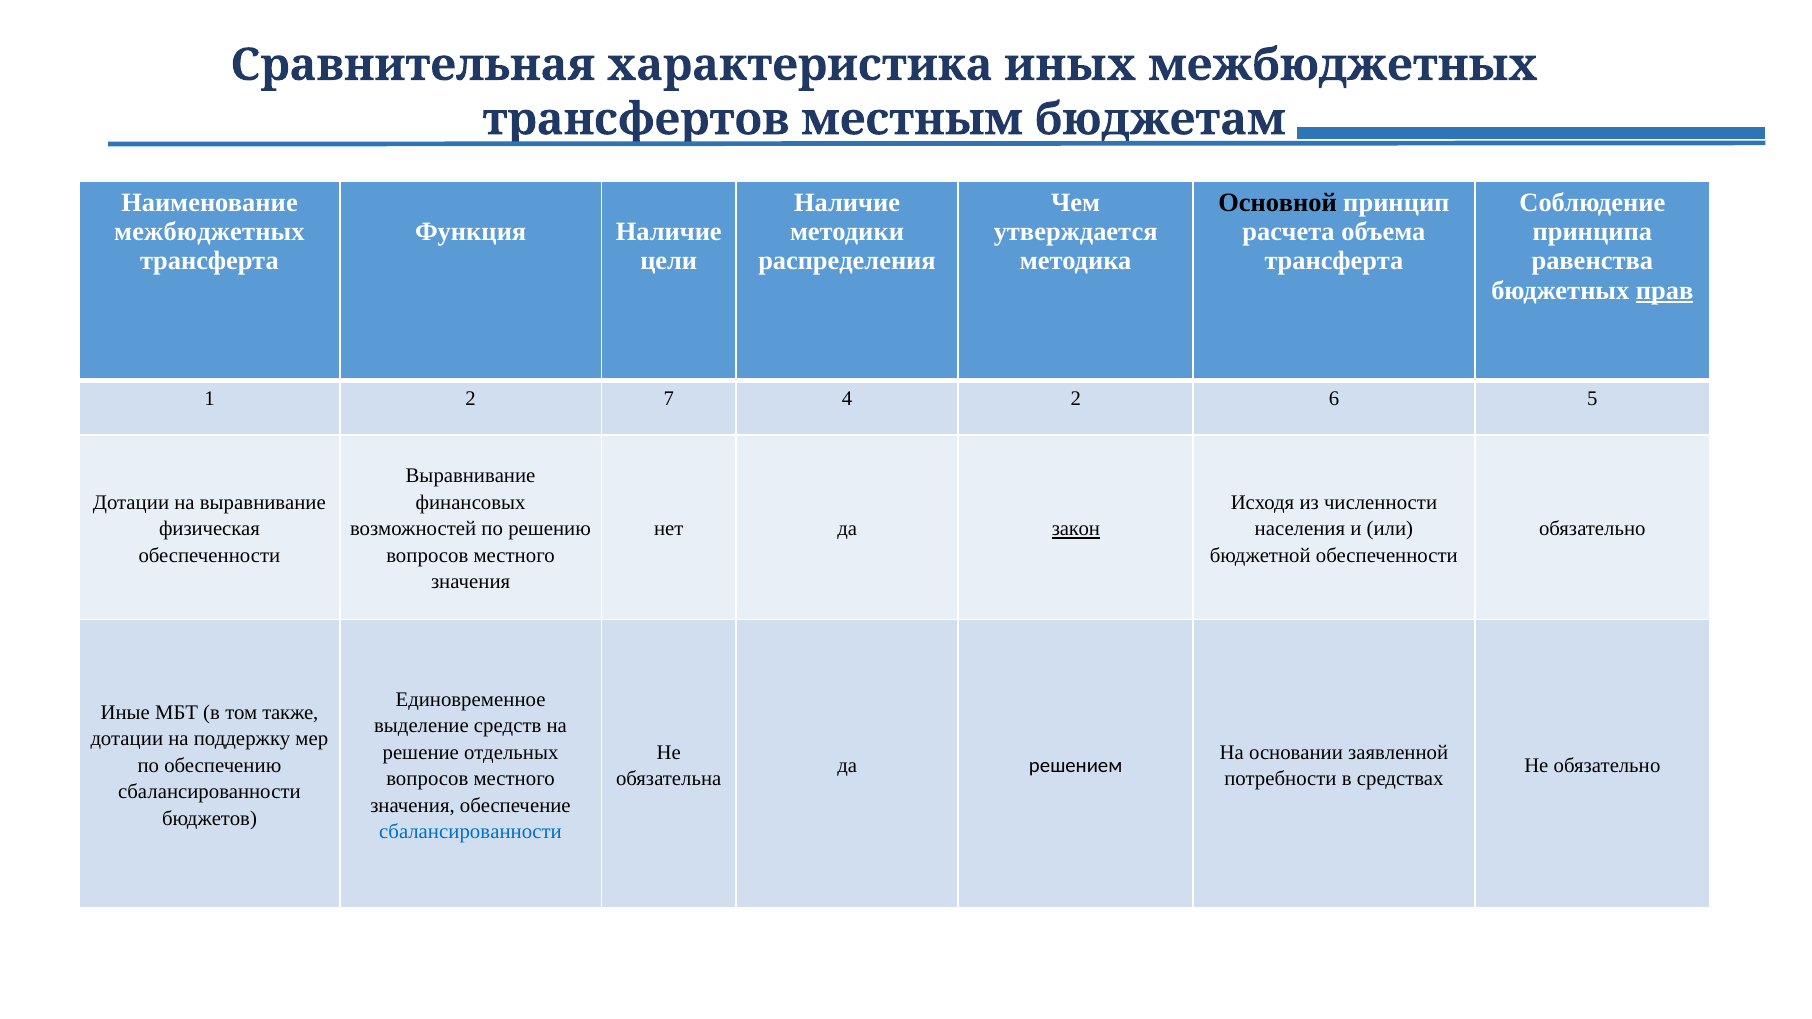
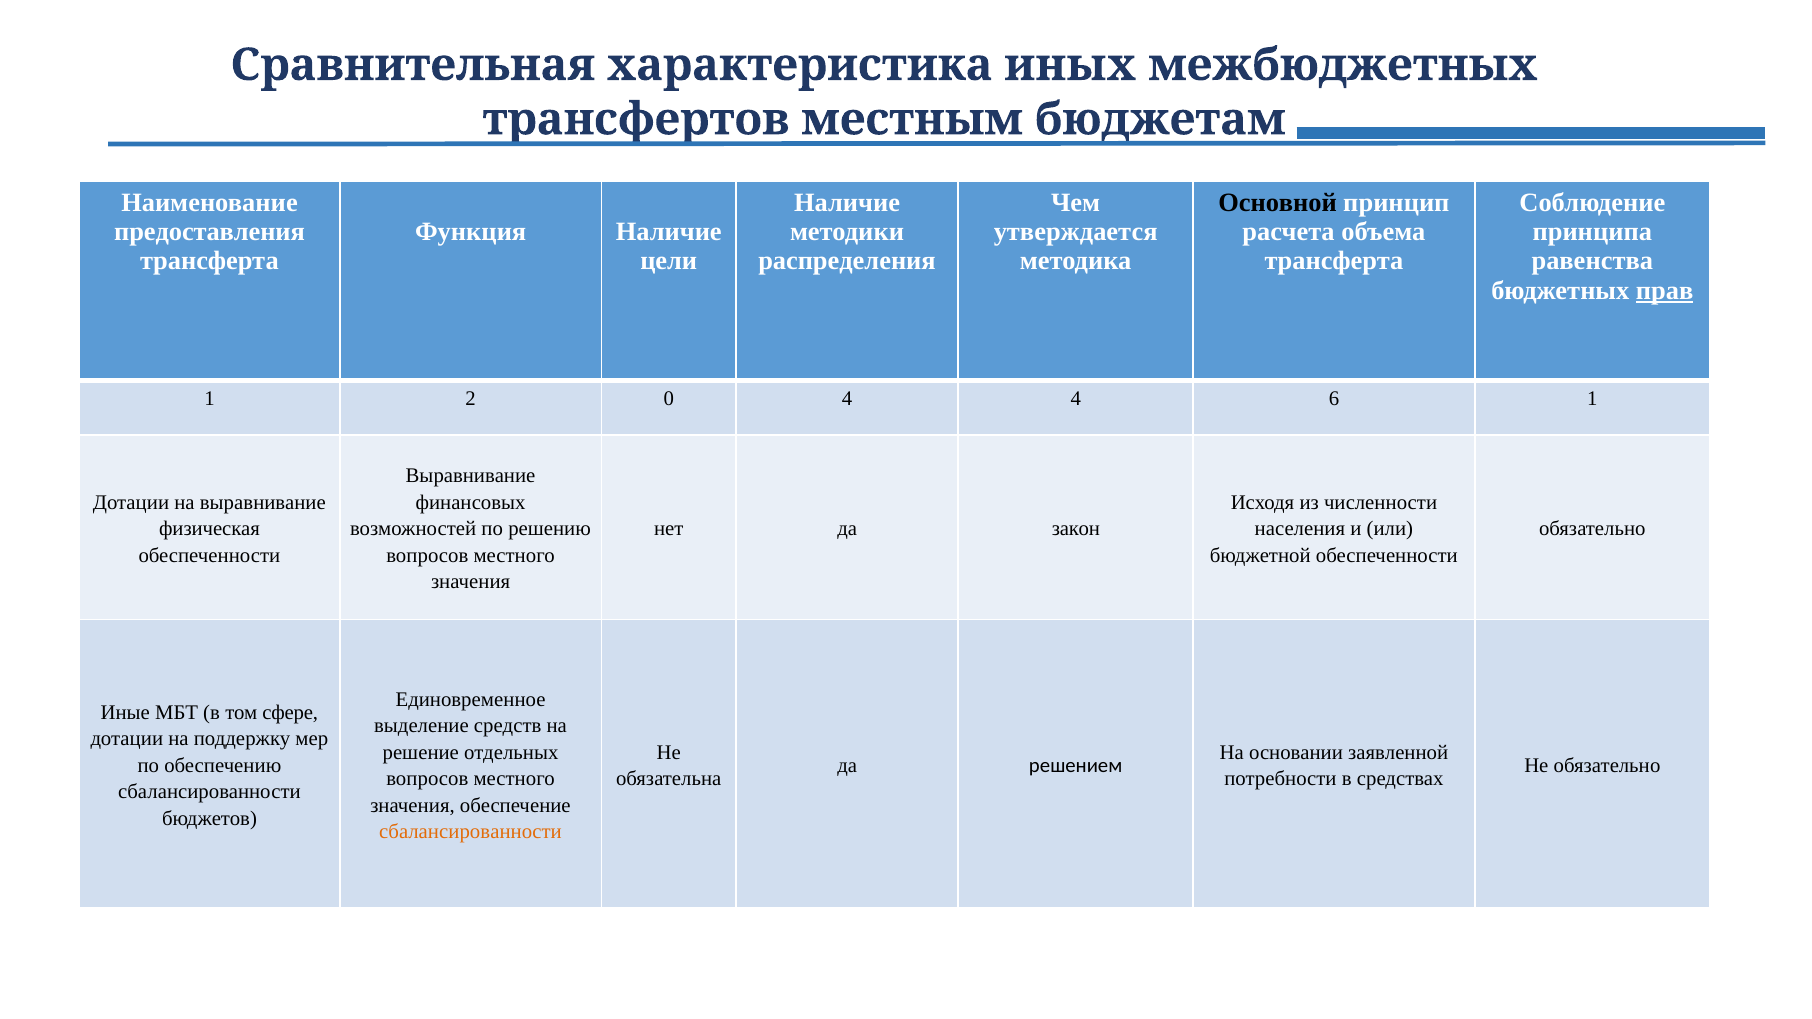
межбюджетных at (209, 232): межбюджетных -> предоставления
7: 7 -> 0
4 2: 2 -> 4
6 5: 5 -> 1
закон underline: present -> none
также: также -> сфере
сбалансированности at (470, 832) colour: blue -> orange
